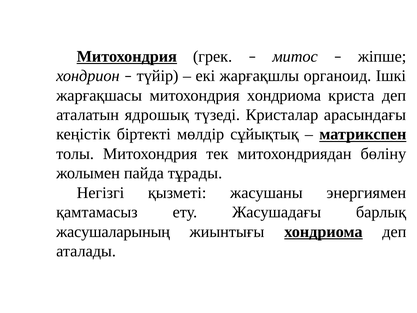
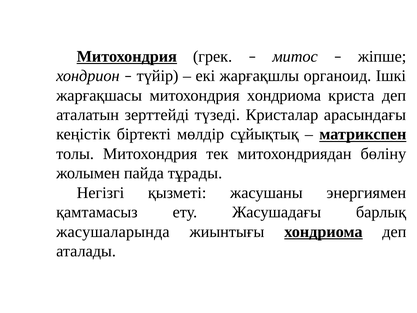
ядрошық: ядрошық -> зерттейді
жасушаларының: жасушаларының -> жасушаларында
